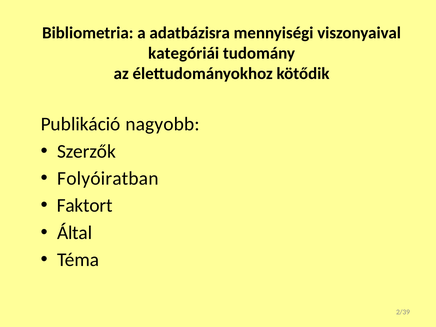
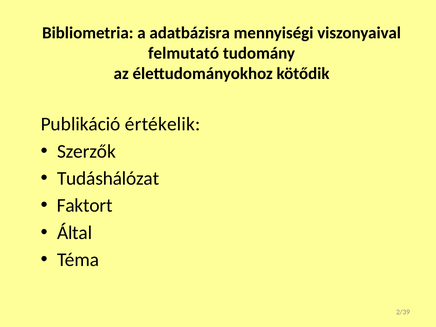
kategóriái: kategóriái -> felmutató
nagyobb: nagyobb -> értékelik
Folyóiratban: Folyóiratban -> Tudáshálózat
